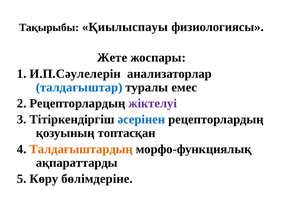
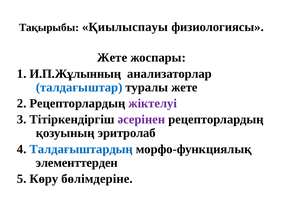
И.П.Сәулелерін: И.П.Сәулелерін -> И.П.Жұлынның
туралы емес: емес -> жете
әсерінен colour: blue -> purple
топтасқан: топтасқан -> эритролаб
Талдағыштардың colour: orange -> blue
ақпараттарды: ақпараттарды -> элементтерден
